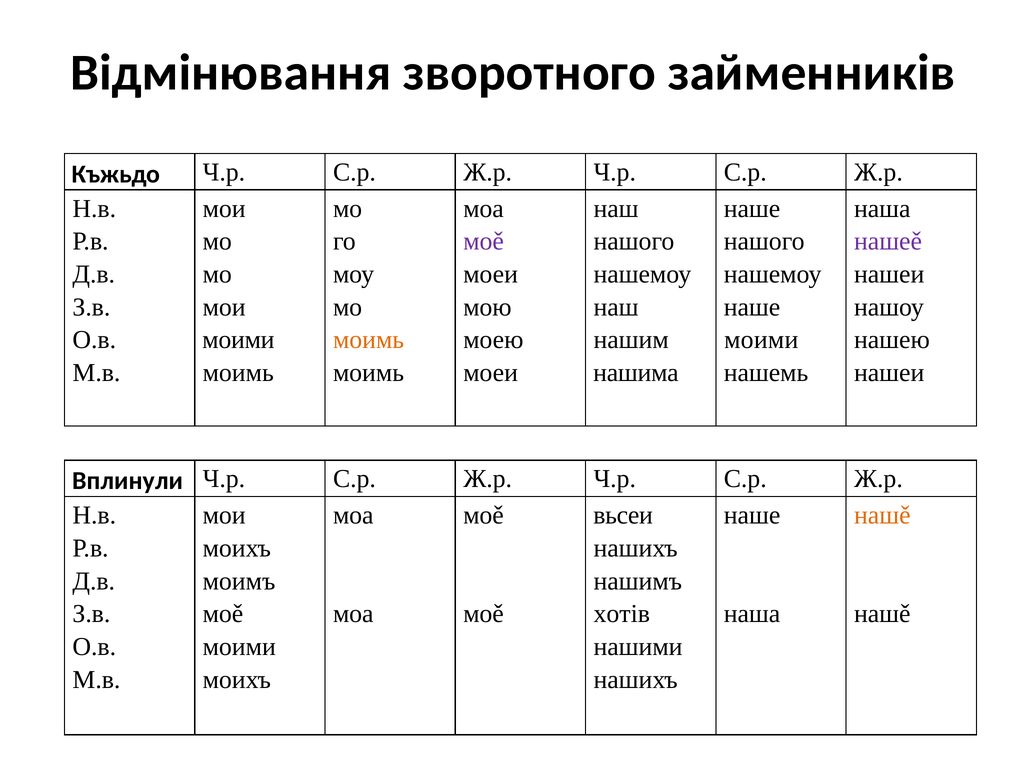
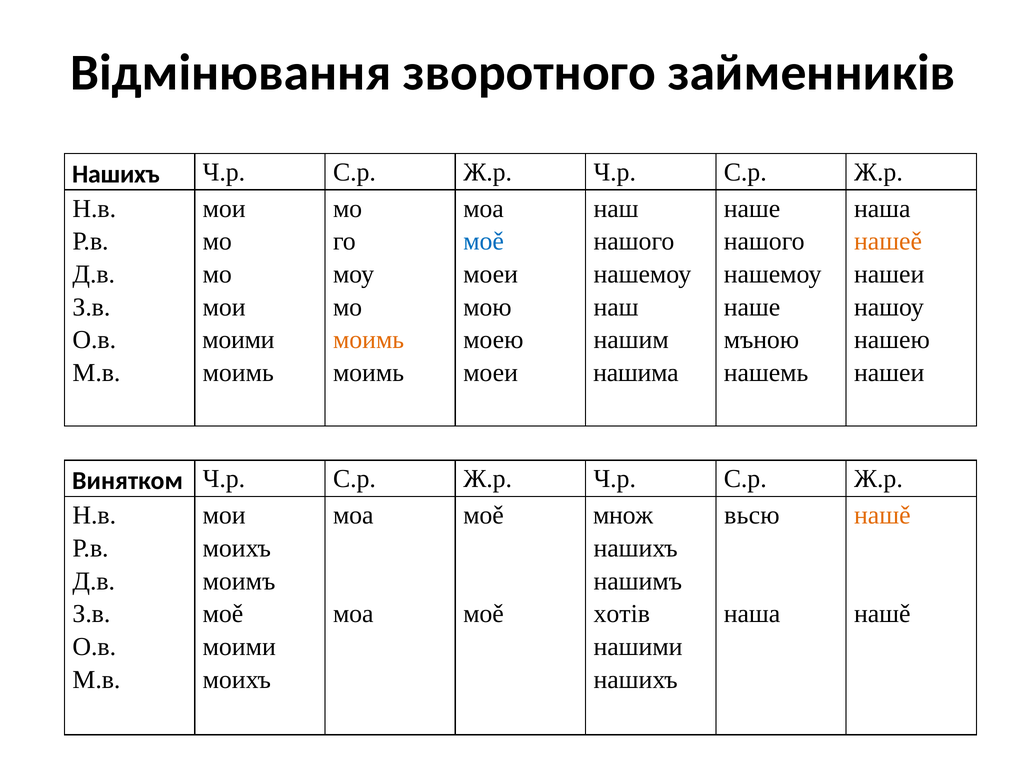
Къжьдо at (116, 174): Къжьдо -> Нашихъ
моě at (484, 241) colour: purple -> blue
нашеě colour: purple -> orange
моими at (761, 340): моими -> мъною
Вплинули: Вплинули -> Винятком
вьсеи: вьсеи -> множ
наше at (752, 515): наше -> вьсю
